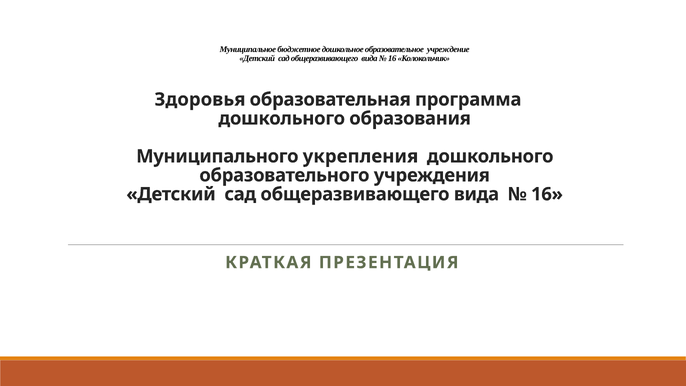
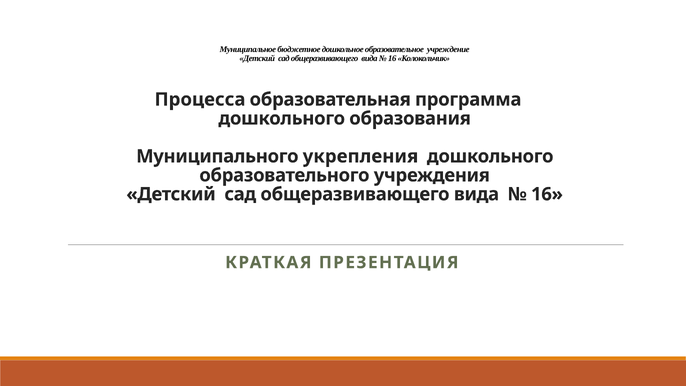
Здоровья: Здоровья -> Процесса
